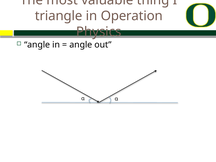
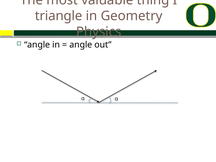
Operation: Operation -> Geometry
